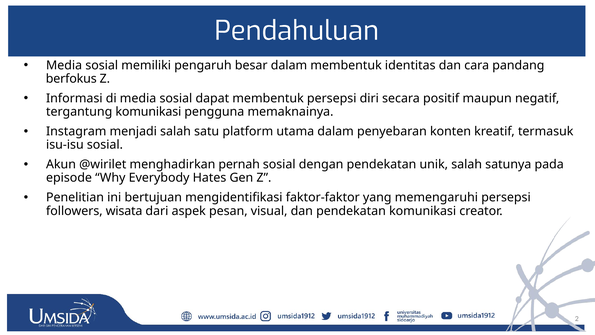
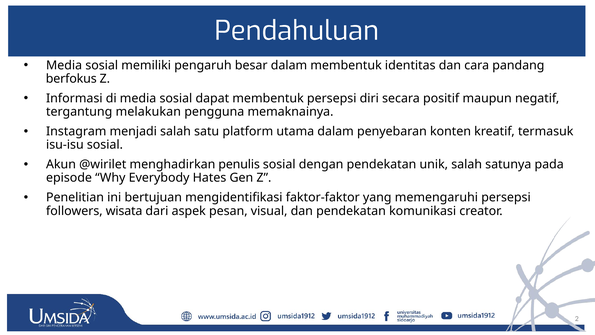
tergantung komunikasi: komunikasi -> melakukan
pernah: pernah -> penulis
